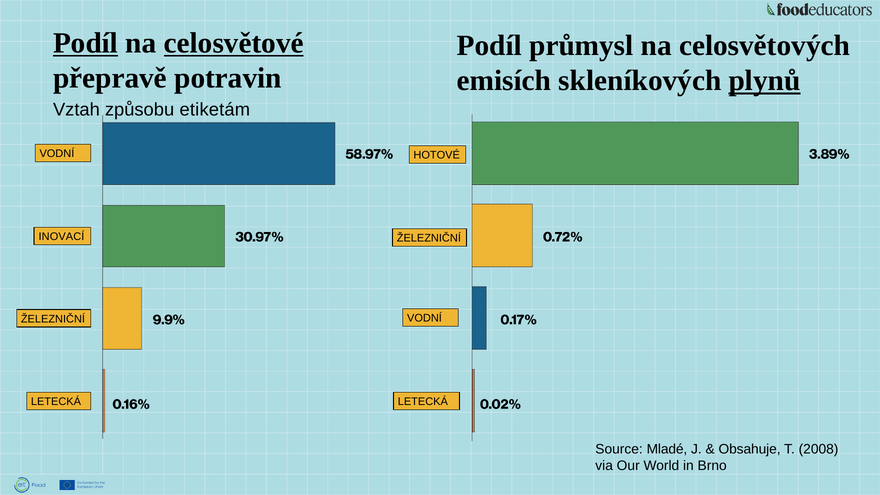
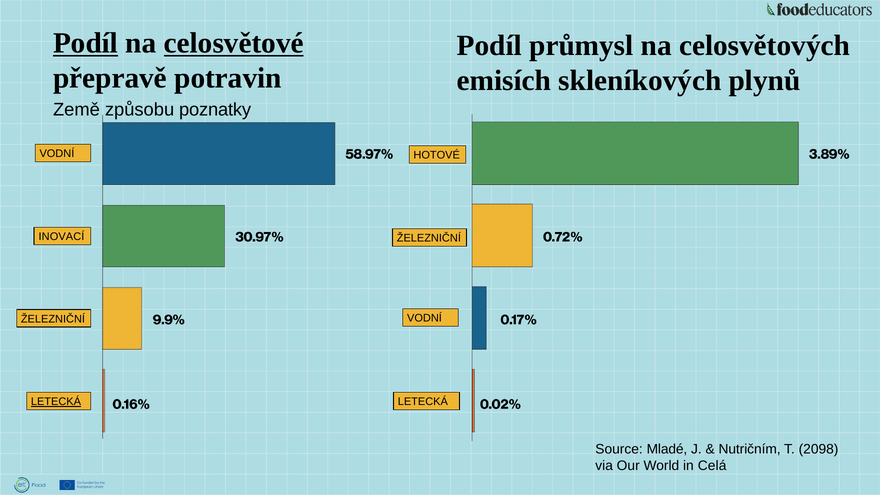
plynů underline: present -> none
Vztah: Vztah -> Země
etiketám: etiketám -> poznatky
LETECKÁ at (56, 402) underline: none -> present
Obsahuje: Obsahuje -> Nutričním
2008: 2008 -> 2098
Brno: Brno -> Celá
